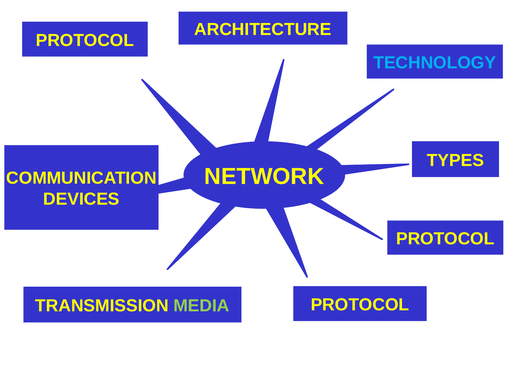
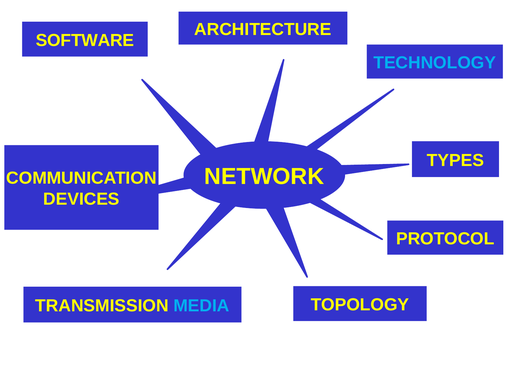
PROTOCOL at (85, 40): PROTOCOL -> SOFTWARE
PROTOCOL at (360, 304): PROTOCOL -> TOPOLOGY
MEDIA colour: light green -> light blue
